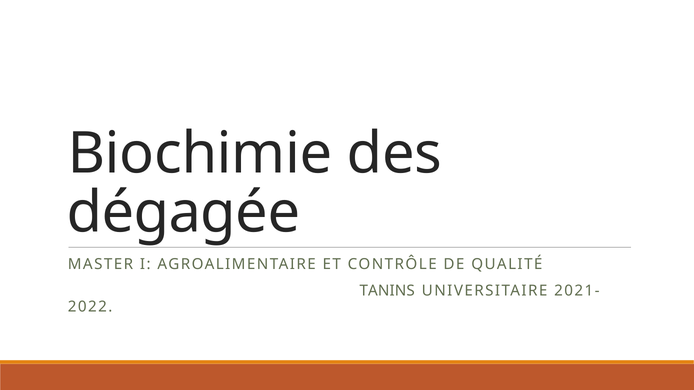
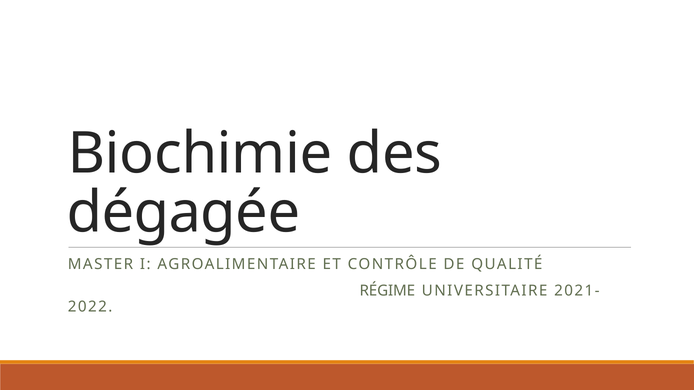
TANINS: TANINS -> RÉGIME
